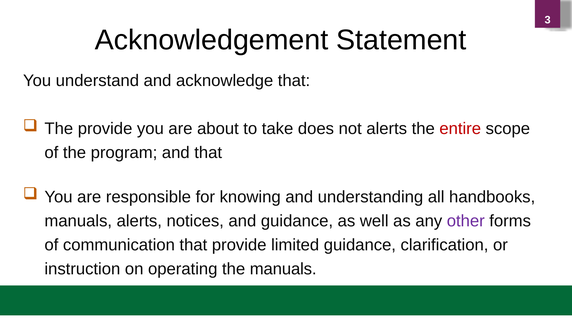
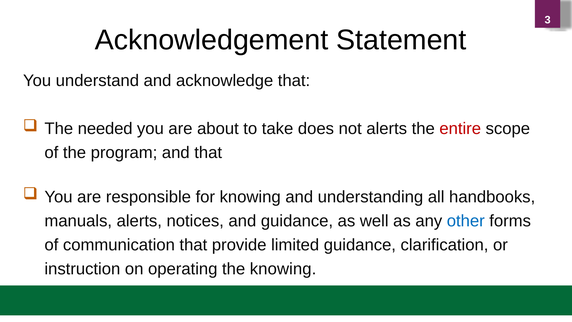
The provide: provide -> needed
other colour: purple -> blue
the manuals: manuals -> knowing
